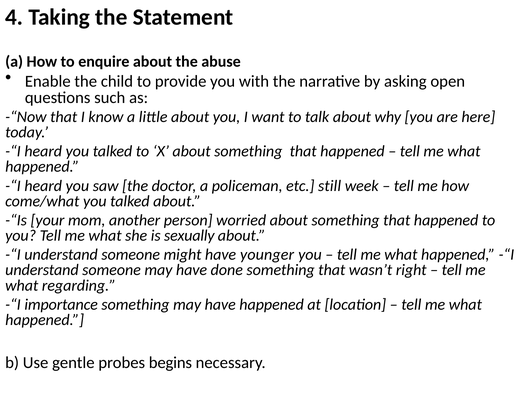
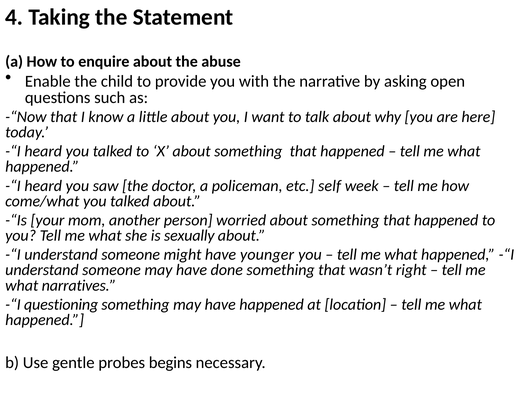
still: still -> self
regarding: regarding -> narratives
importance: importance -> questioning
